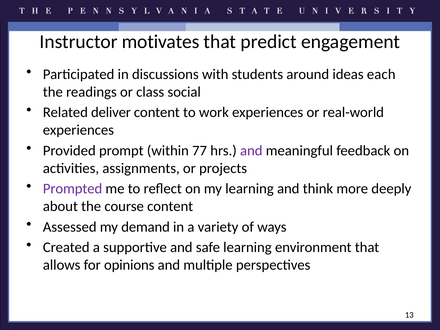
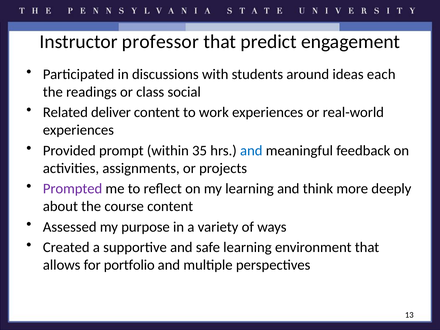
motivates: motivates -> professor
77: 77 -> 35
and at (251, 151) colour: purple -> blue
demand: demand -> purpose
opinions: opinions -> portfolio
